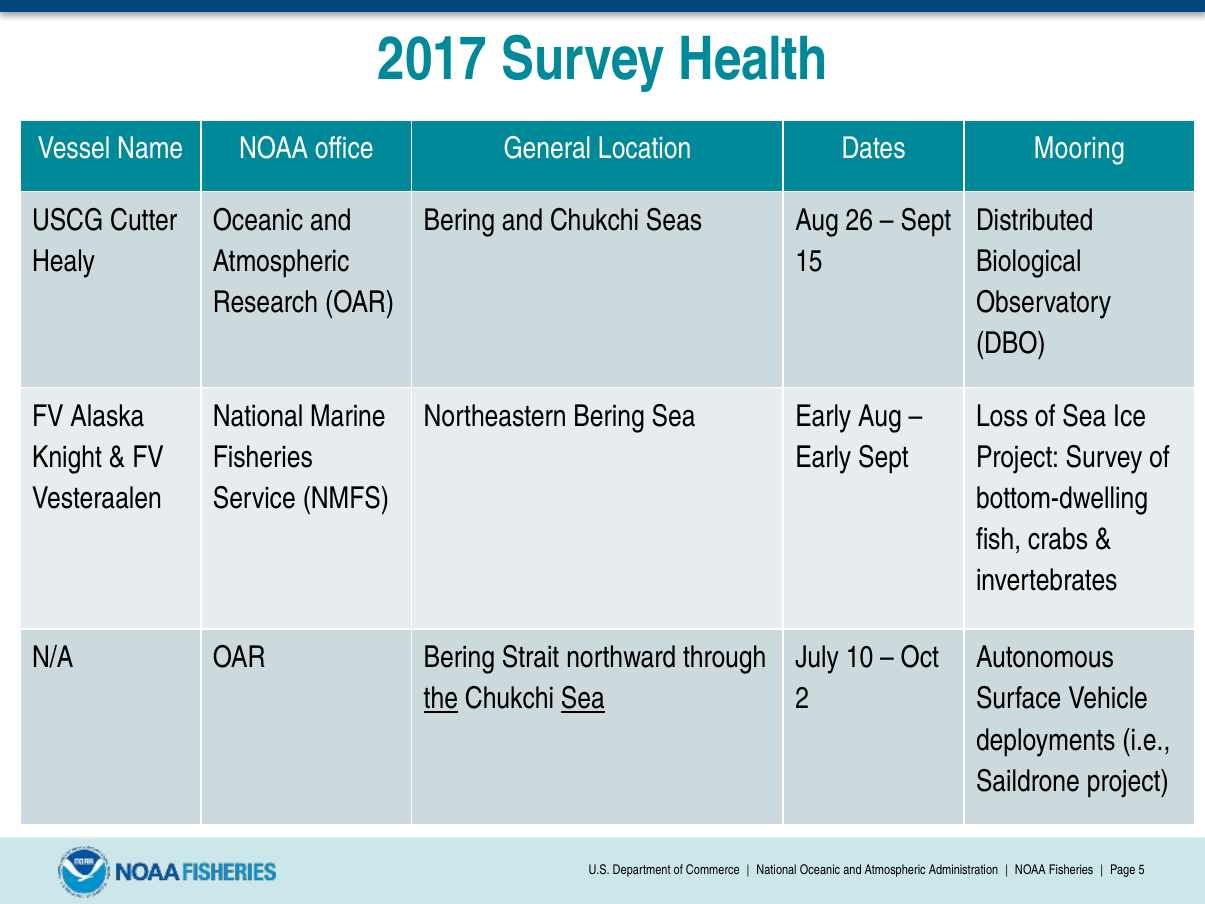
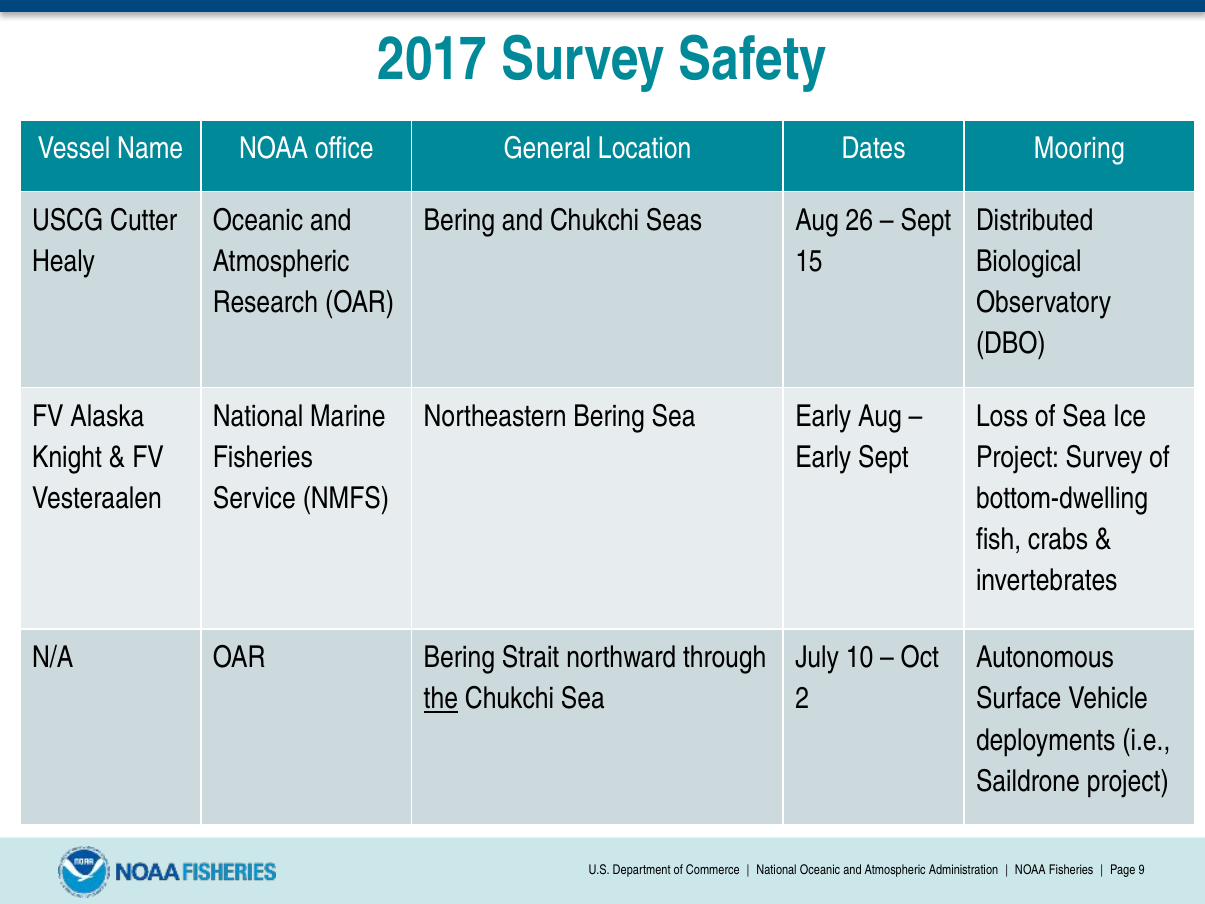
Health: Health -> Safety
Sea at (583, 699) underline: present -> none
5: 5 -> 9
